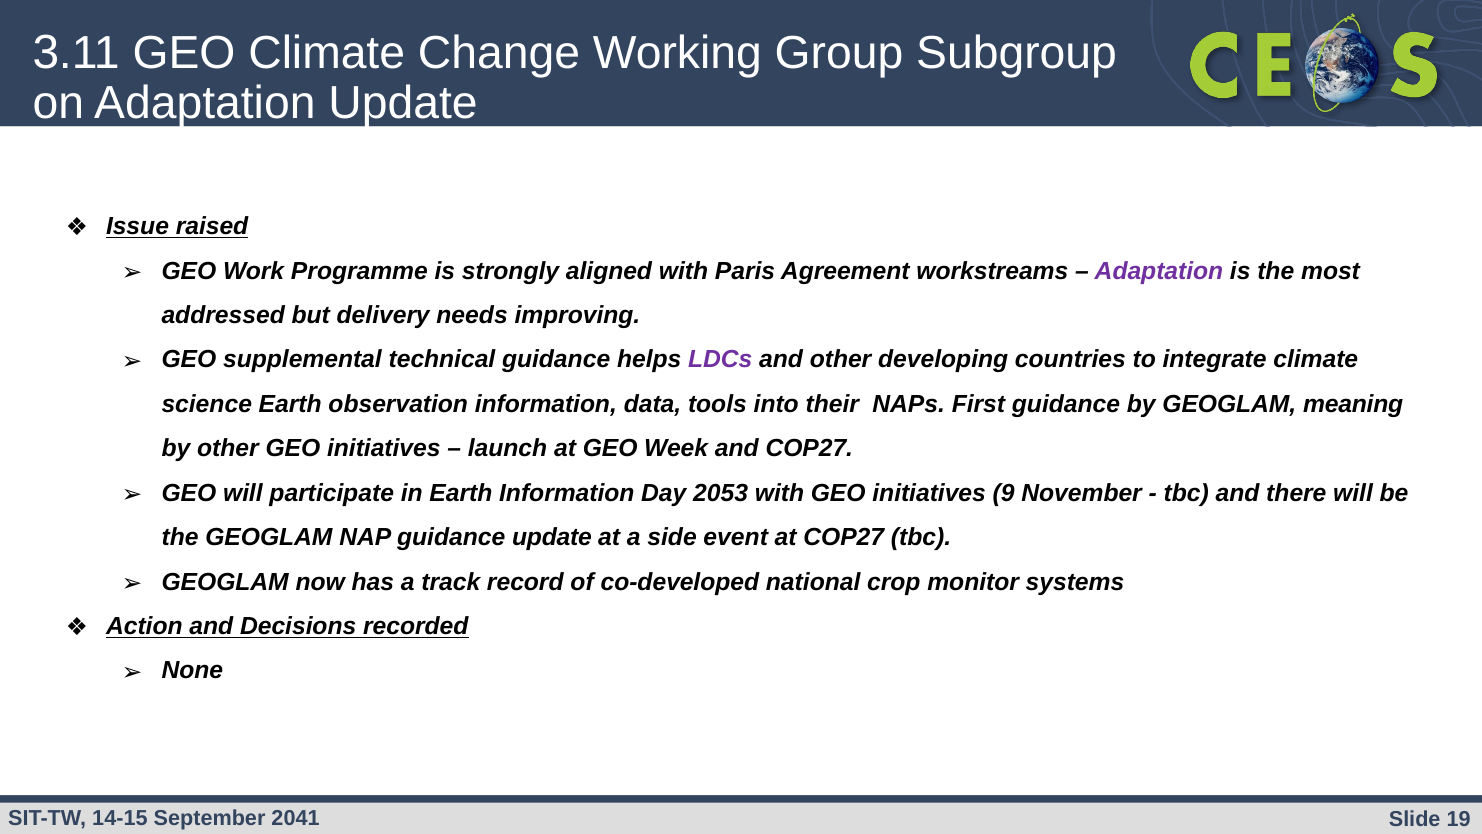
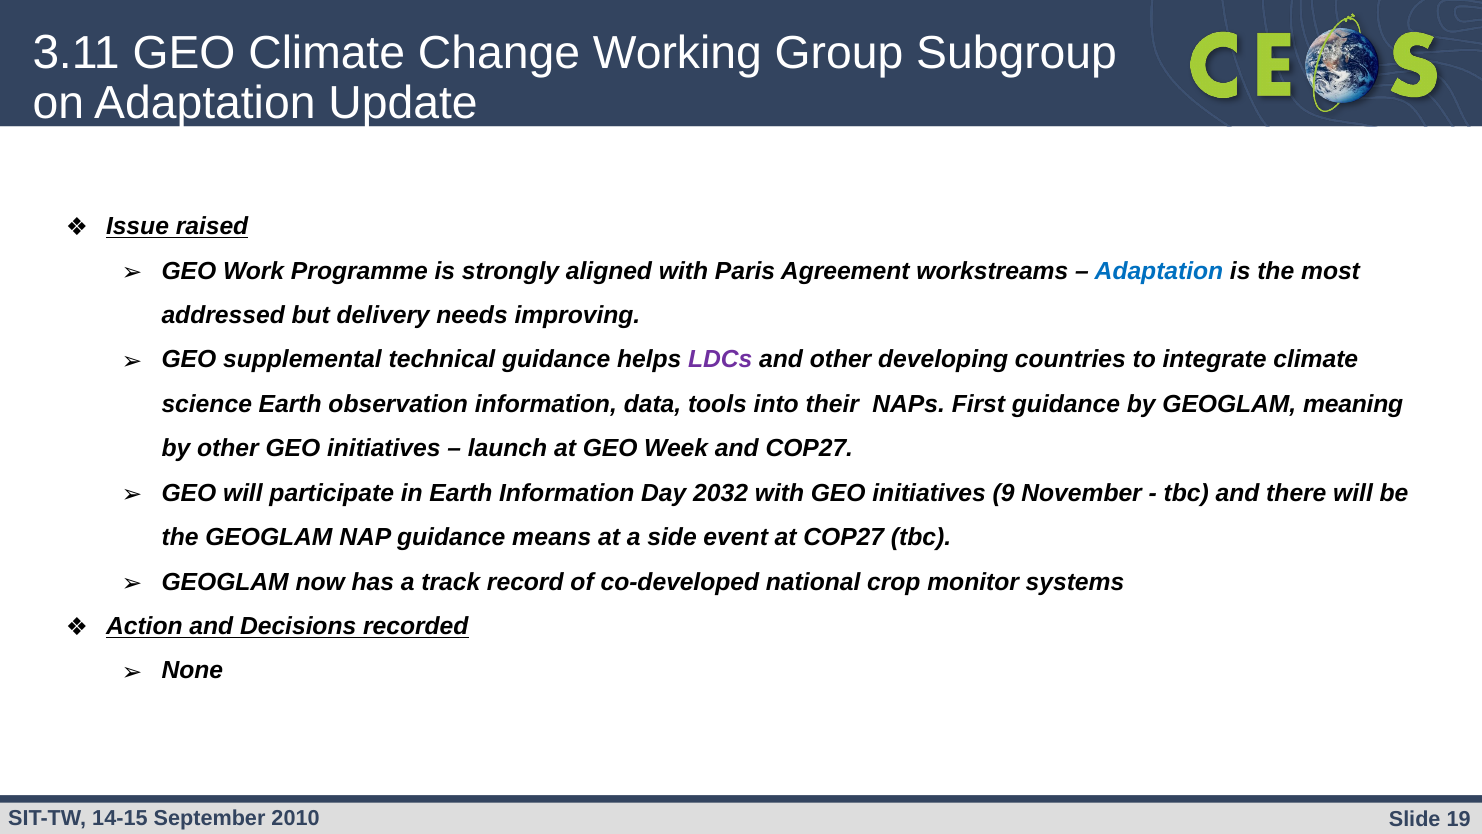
Adaptation at (1159, 271) colour: purple -> blue
2053: 2053 -> 2032
guidance update: update -> means
2041: 2041 -> 2010
